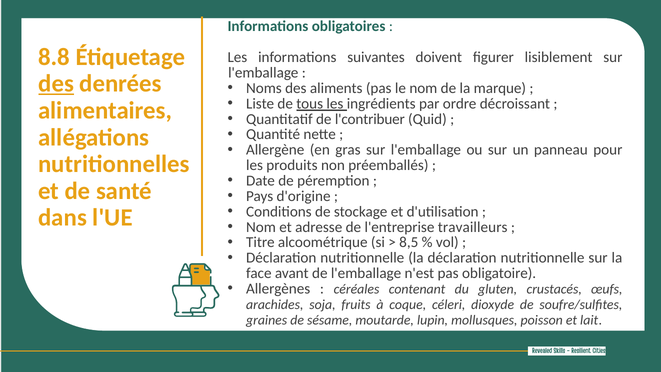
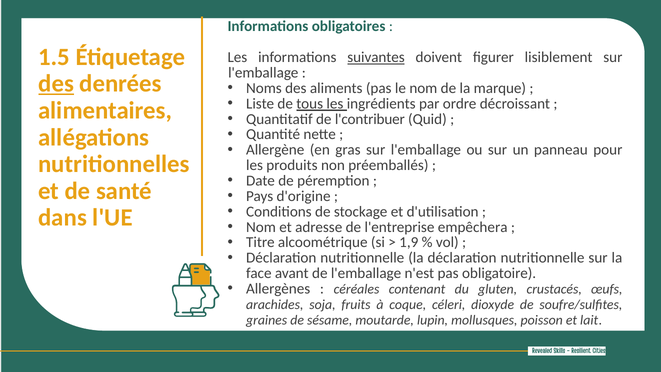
8.8: 8.8 -> 1.5
suivantes underline: none -> present
travailleurs: travailleurs -> empêchera
8,5: 8,5 -> 1,9
